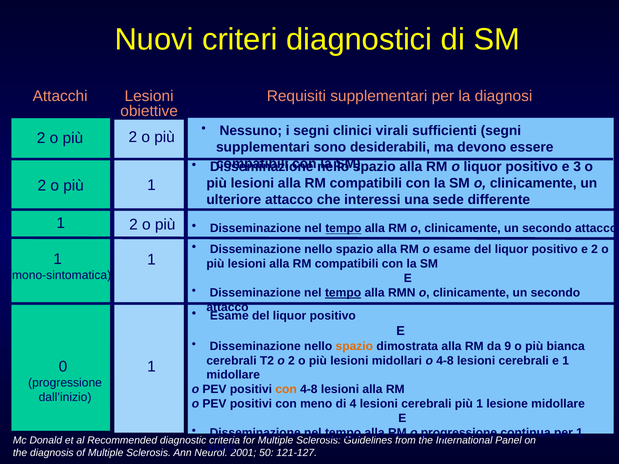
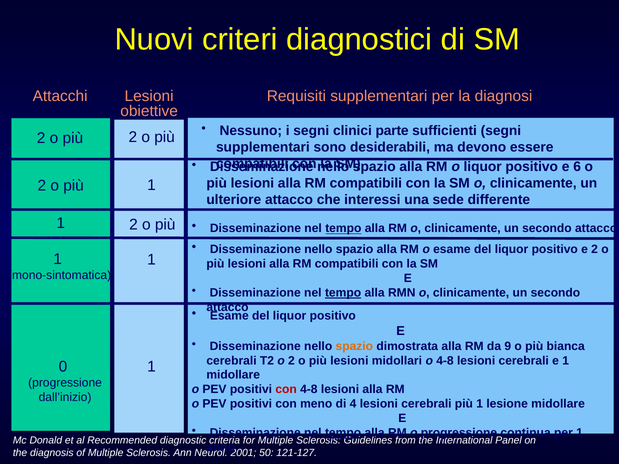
virali: virali -> parte
3: 3 -> 6
con at (286, 390) colour: orange -> red
